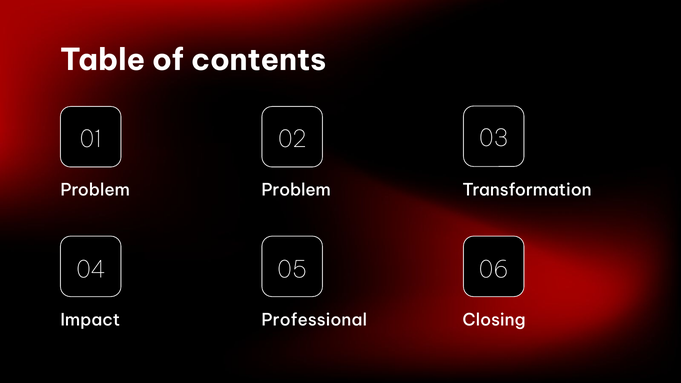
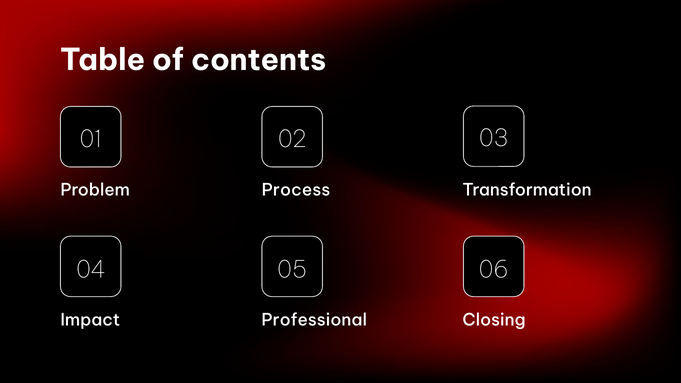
Problem Problem: Problem -> Process
